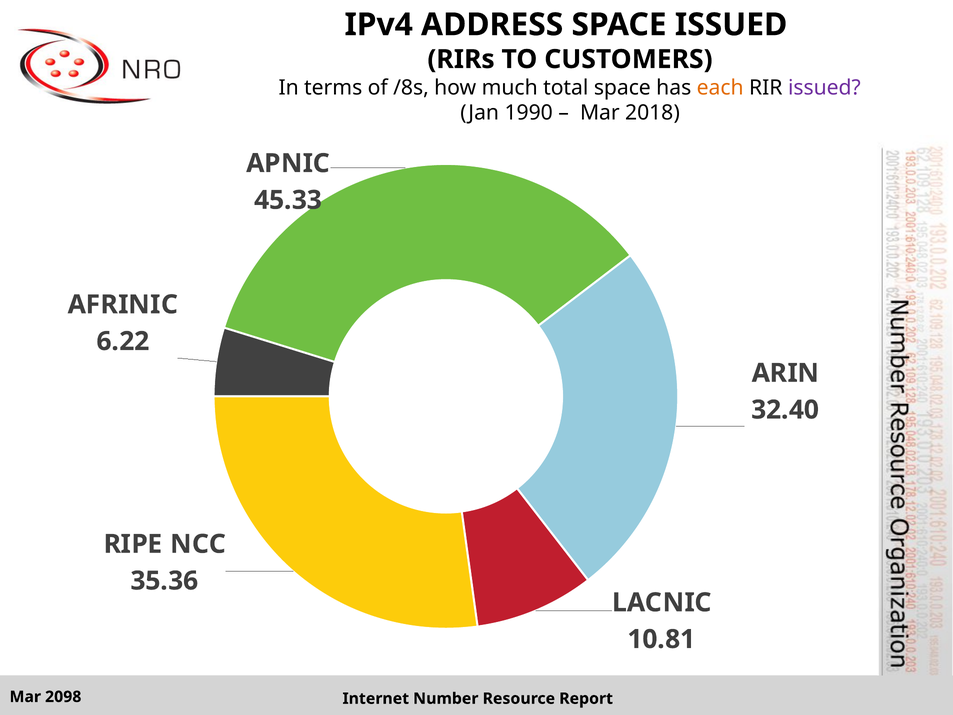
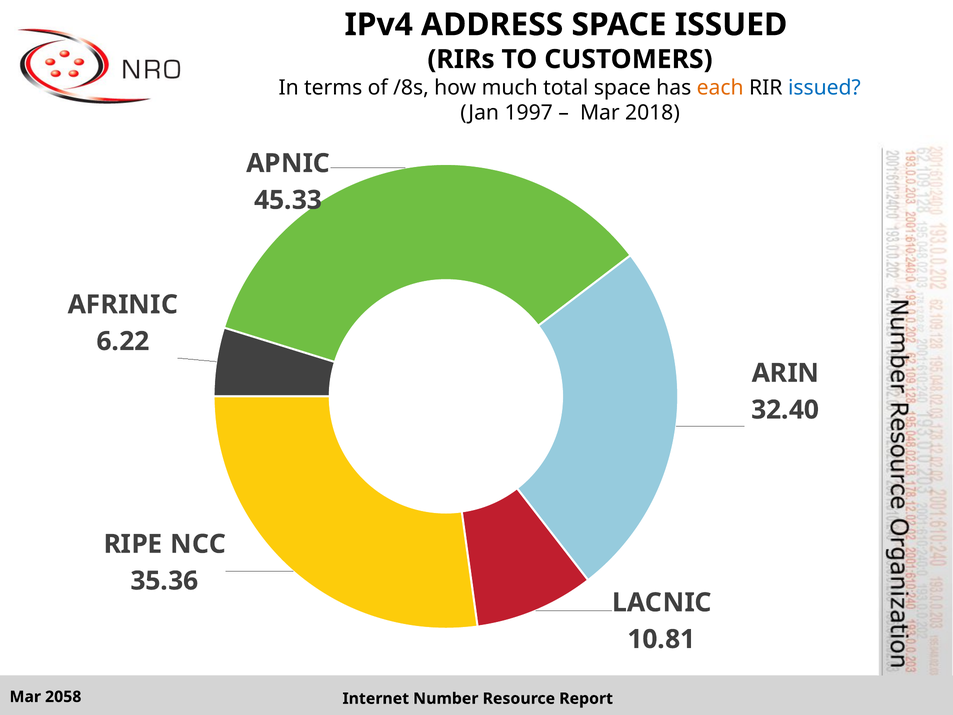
issued at (824, 87) colour: purple -> blue
1990: 1990 -> 1997
2098: 2098 -> 2058
